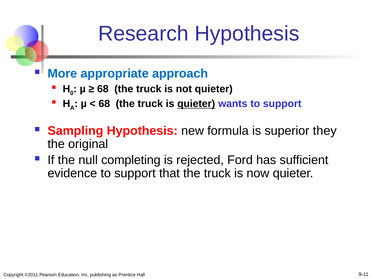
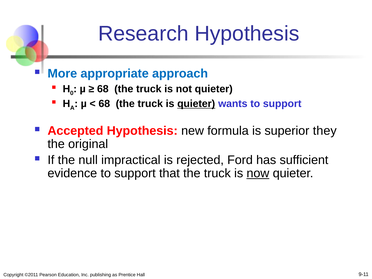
Sampling: Sampling -> Accepted
completing: completing -> impractical
now underline: none -> present
